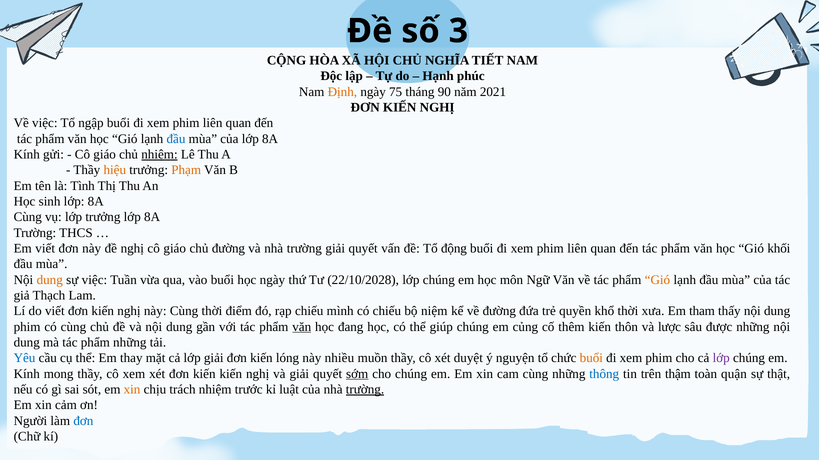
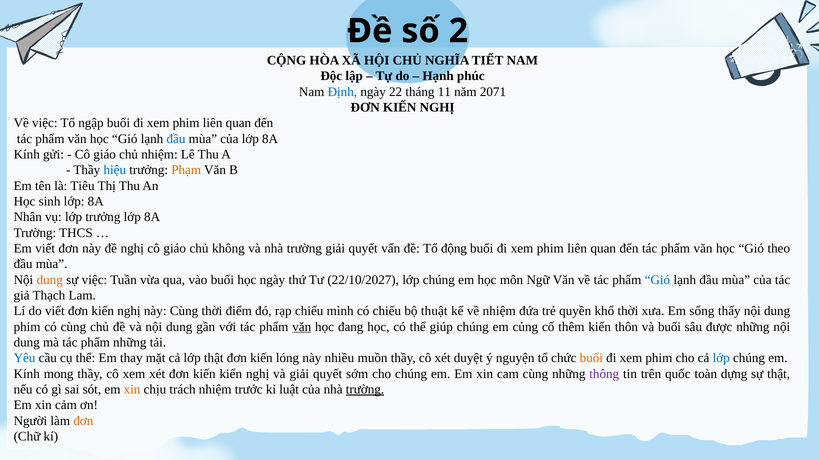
3: 3 -> 2
Định colour: orange -> blue
75: 75 -> 22
90: 90 -> 11
2021: 2021 -> 2071
nhiệm at (159, 155) underline: present -> none
hiệu colour: orange -> blue
Tình: Tình -> Tiêu
Cùng at (28, 217): Cùng -> Nhân
chủ đường: đường -> không
khối: khối -> theo
22/10/2028: 22/10/2028 -> 22/10/2027
Gió at (657, 280) colour: orange -> blue
niệm: niệm -> thuật
về đường: đường -> nhiệm
tham: tham -> sống
và lược: lược -> buổi
lớp giải: giải -> thật
lớp at (721, 359) colour: purple -> blue
sớm underline: present -> none
thông colour: blue -> purple
thậm: thậm -> quốc
quận: quận -> dựng
đơn at (83, 421) colour: blue -> orange
